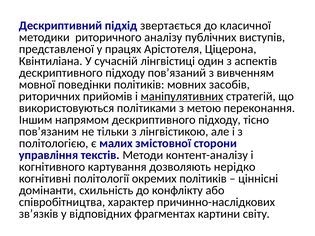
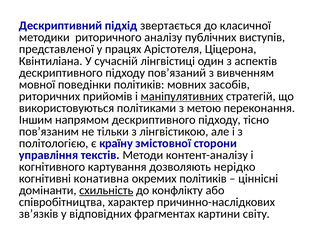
малих: малих -> країну
політології: політології -> конативна
схильність underline: none -> present
